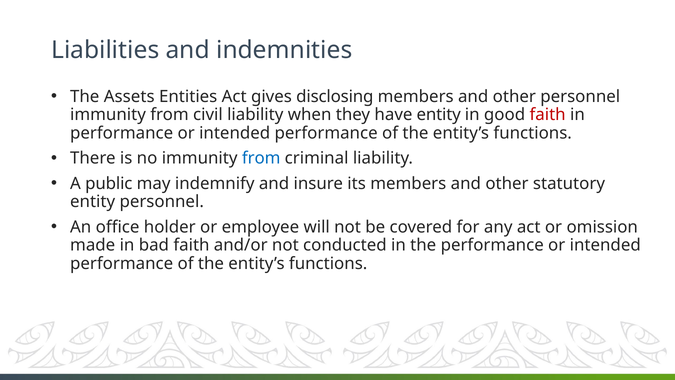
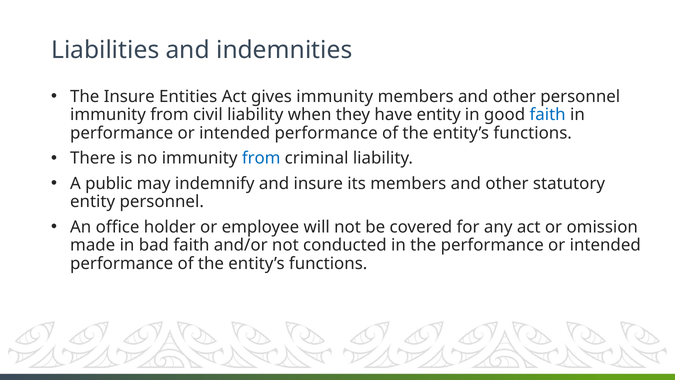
The Assets: Assets -> Insure
gives disclosing: disclosing -> immunity
faith at (548, 115) colour: red -> blue
